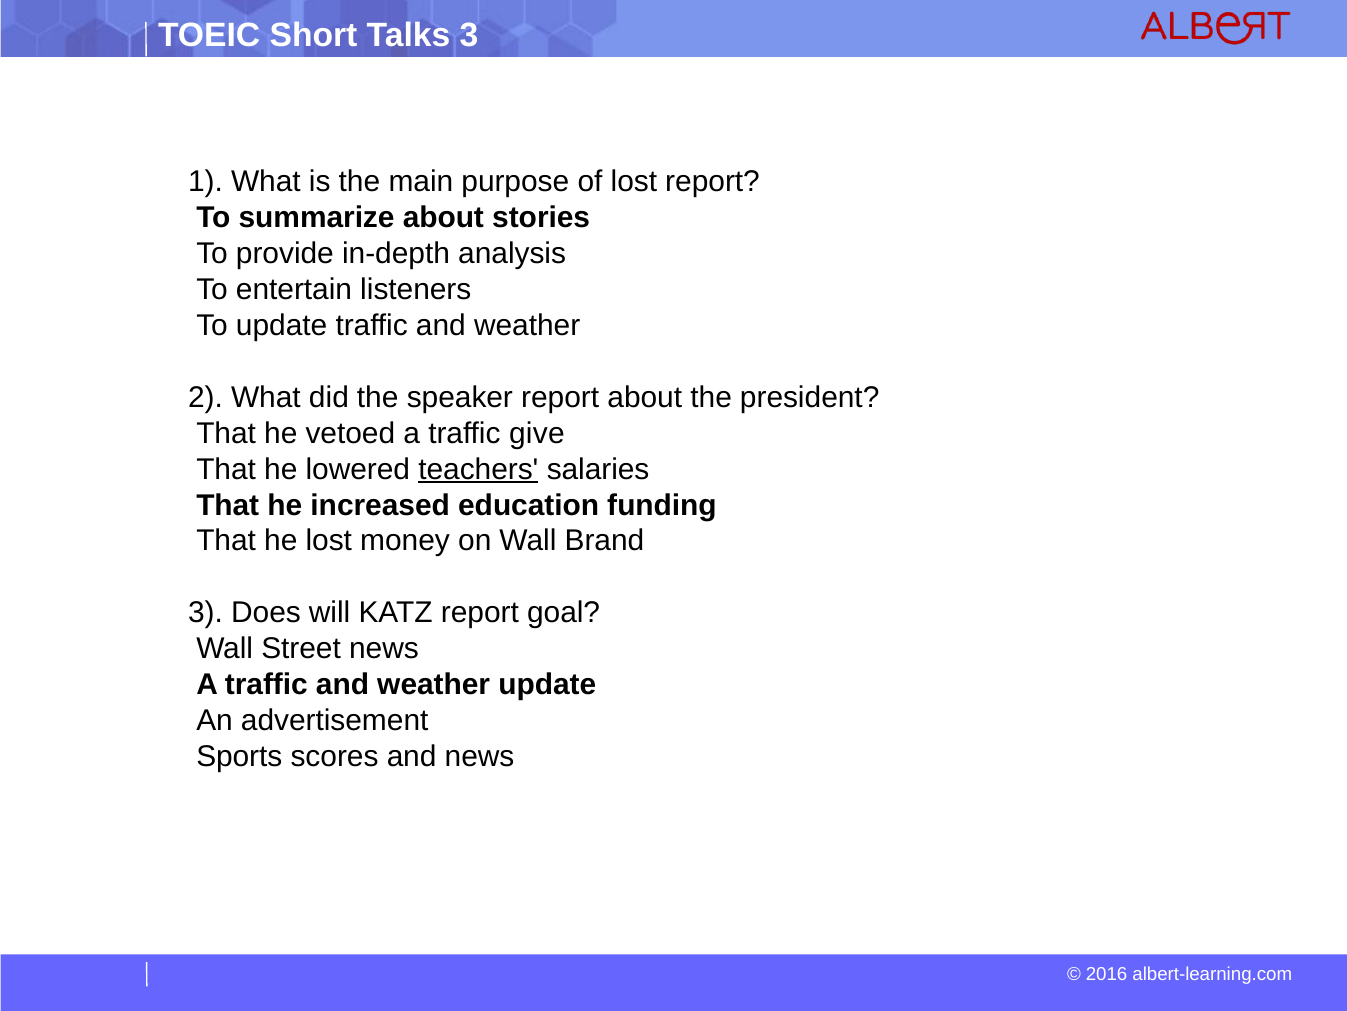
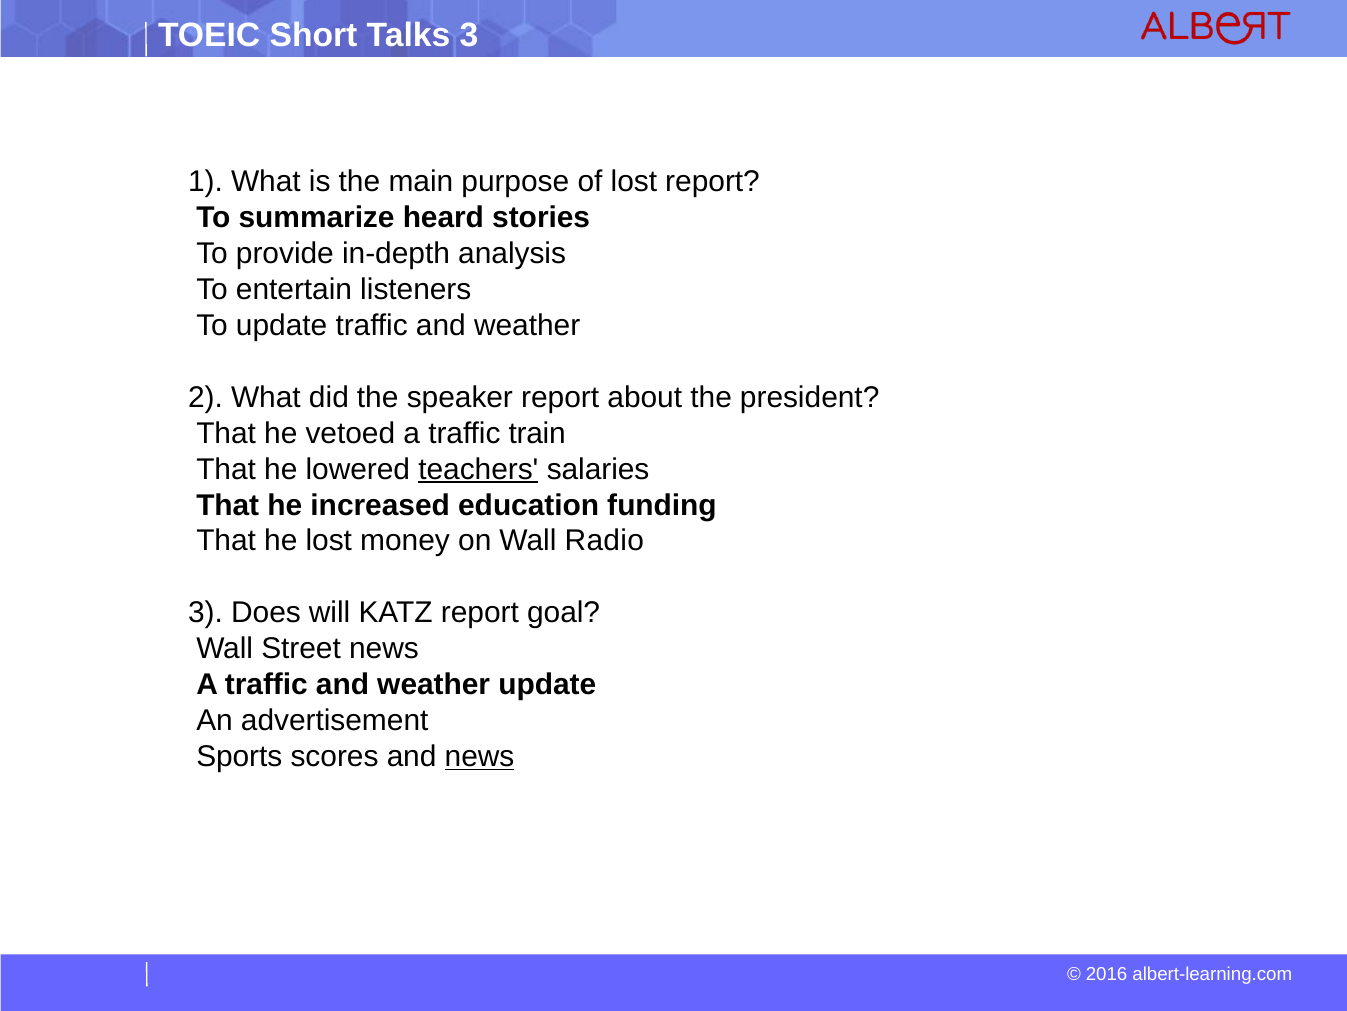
summarize about: about -> heard
give: give -> train
Brand: Brand -> Radio
news at (480, 756) underline: none -> present
